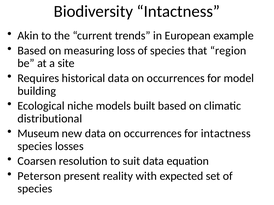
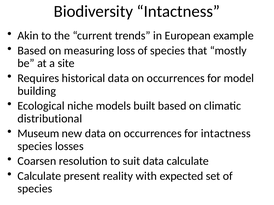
region: region -> mostly
data equation: equation -> calculate
Peterson at (39, 176): Peterson -> Calculate
